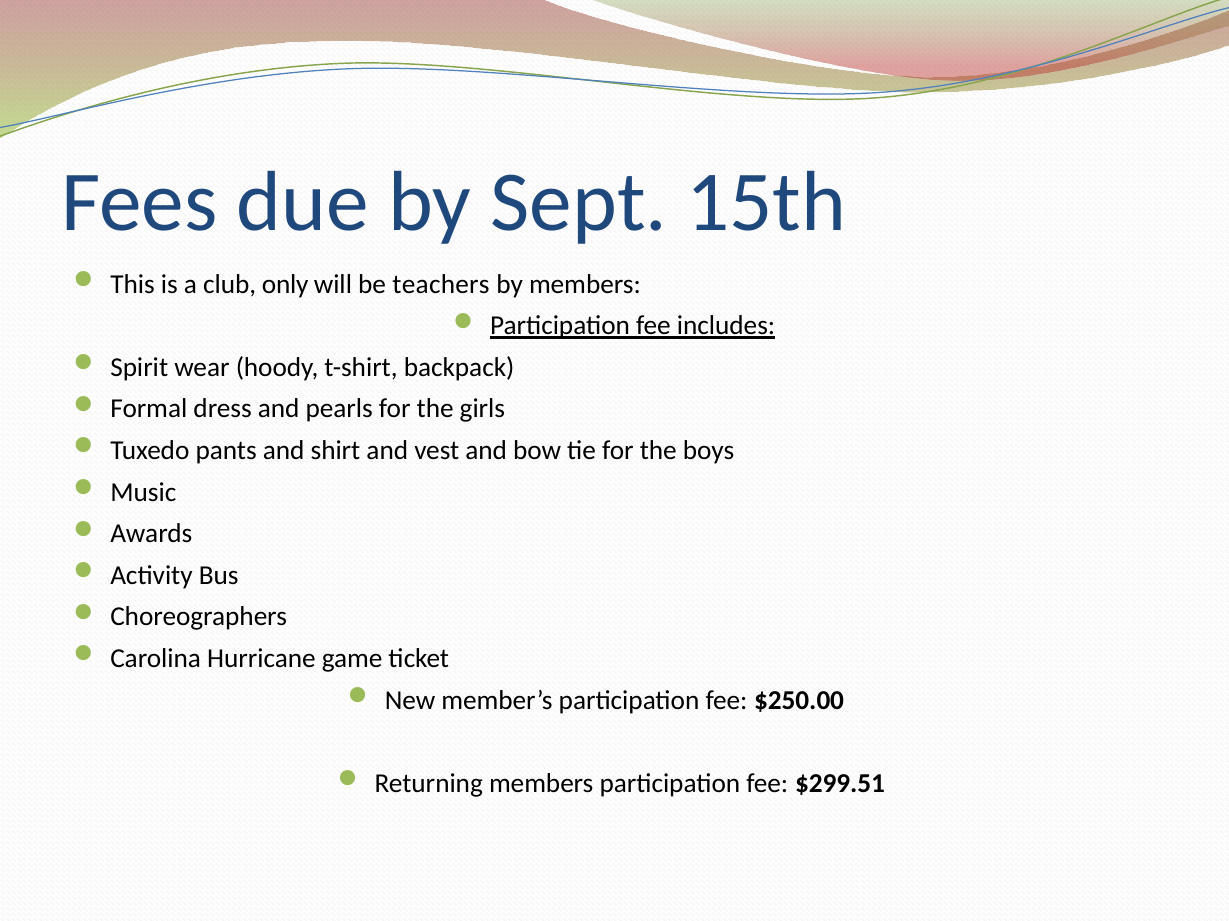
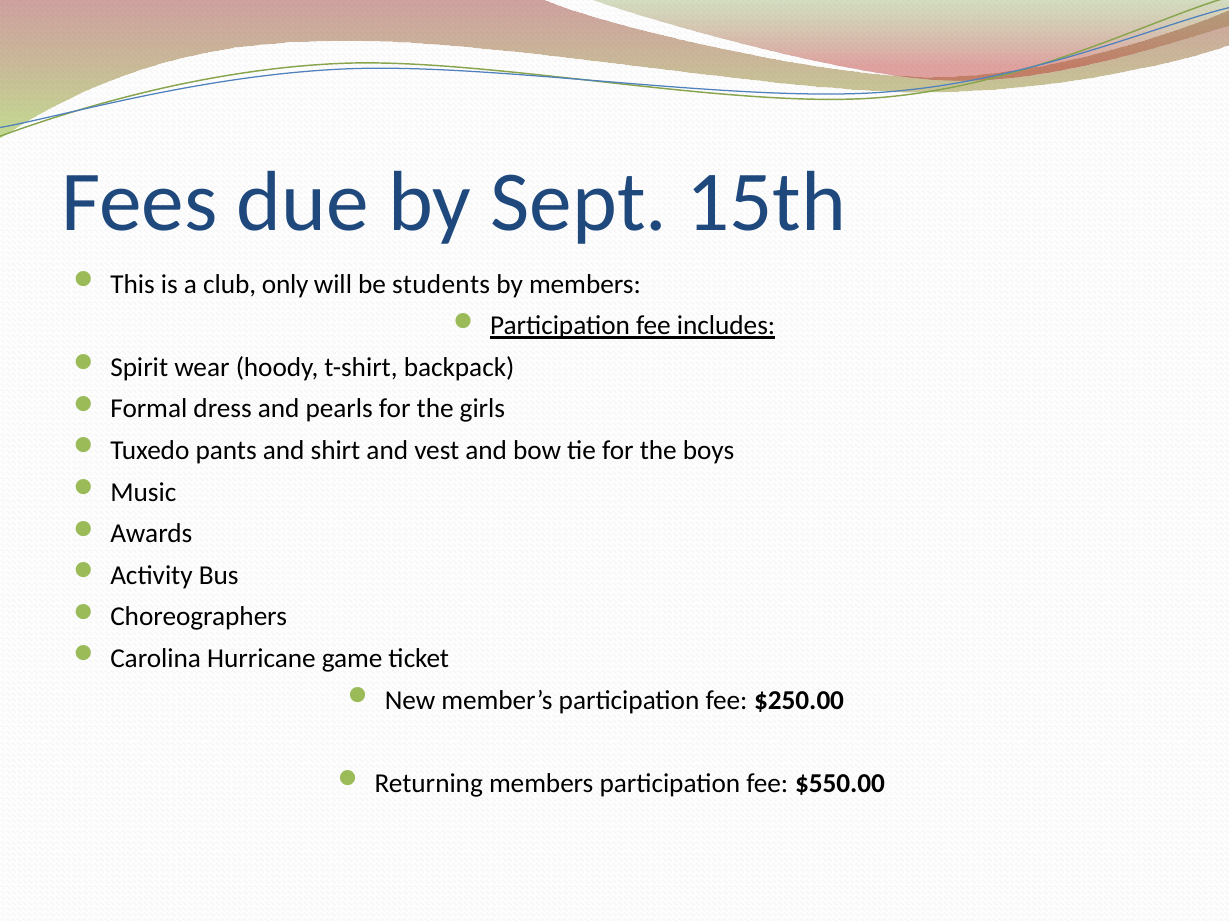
teachers: teachers -> students
$299.51: $299.51 -> $550.00
